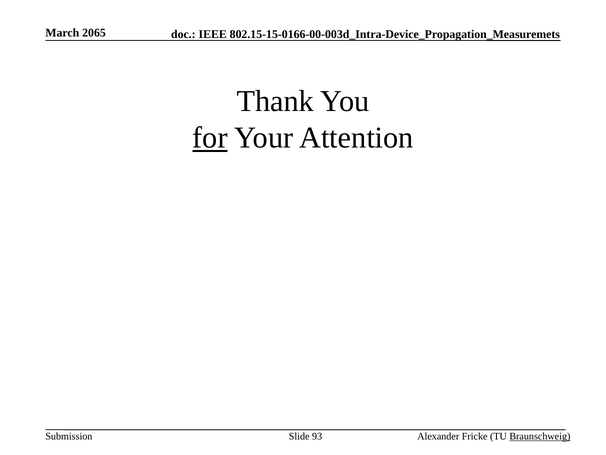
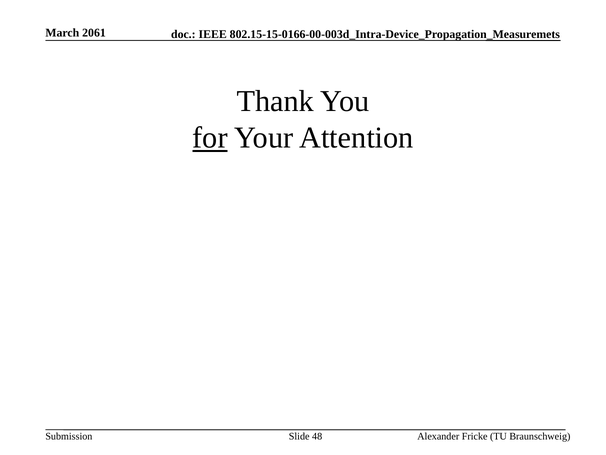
2065: 2065 -> 2061
93: 93 -> 48
Braunschweig underline: present -> none
